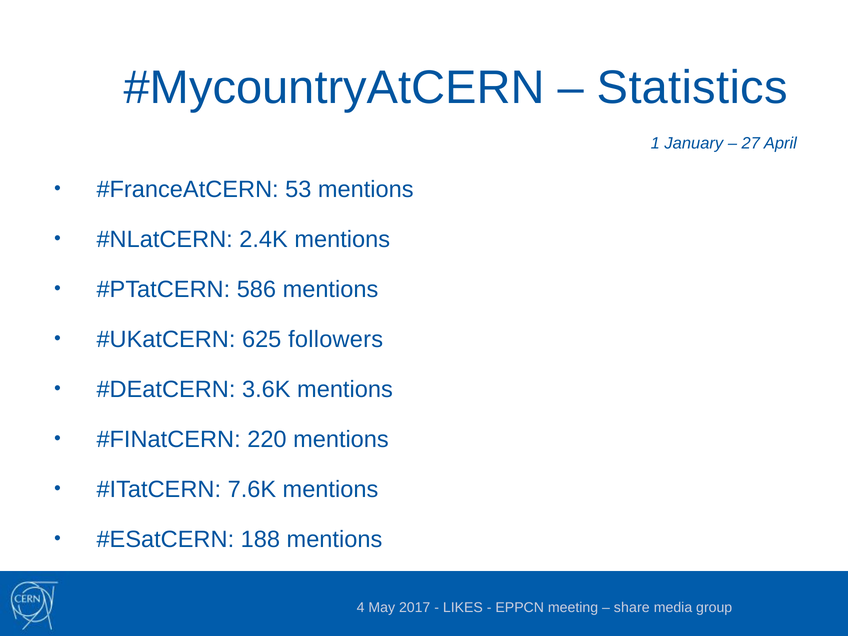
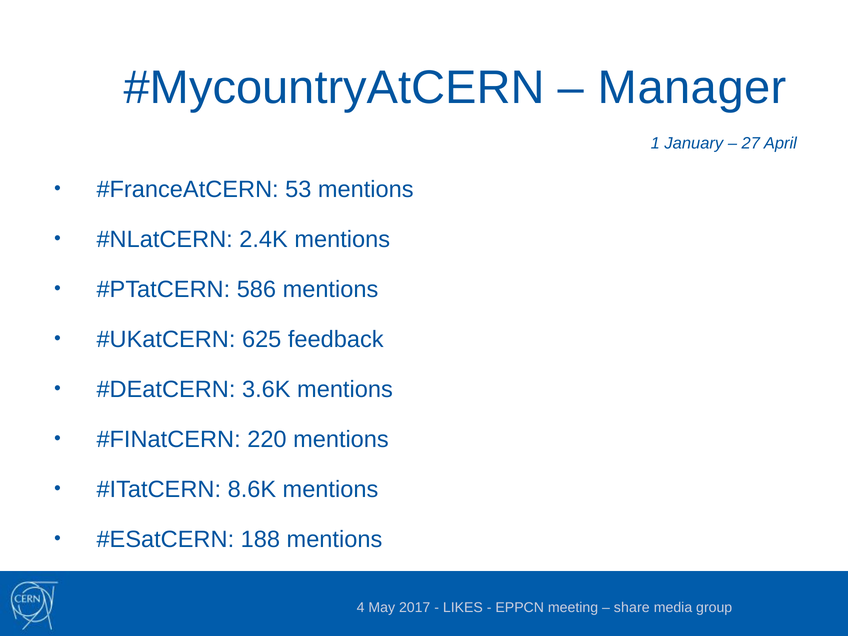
Statistics: Statistics -> Manager
followers: followers -> feedback
7.6K: 7.6K -> 8.6K
